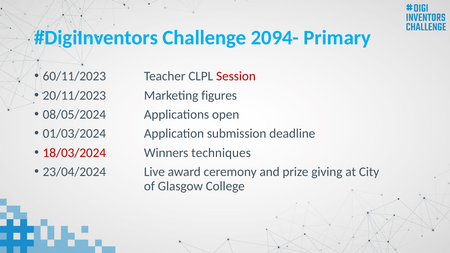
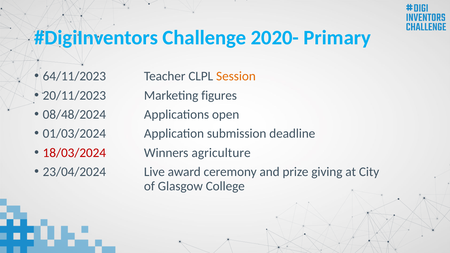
2094-: 2094- -> 2020-
60/11/2023: 60/11/2023 -> 64/11/2023
Session colour: red -> orange
08/05/2024: 08/05/2024 -> 08/48/2024
techniques: techniques -> agriculture
